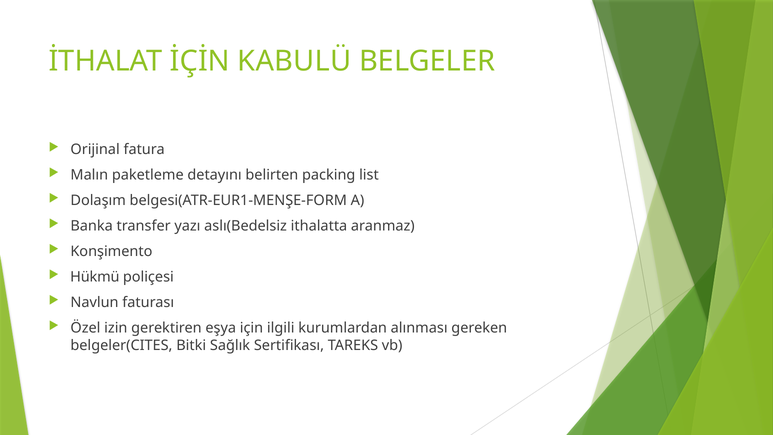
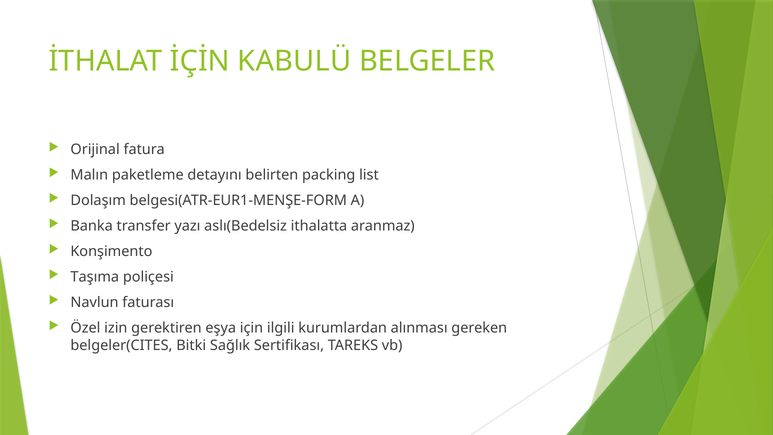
Hükmü: Hükmü -> Taşıma
